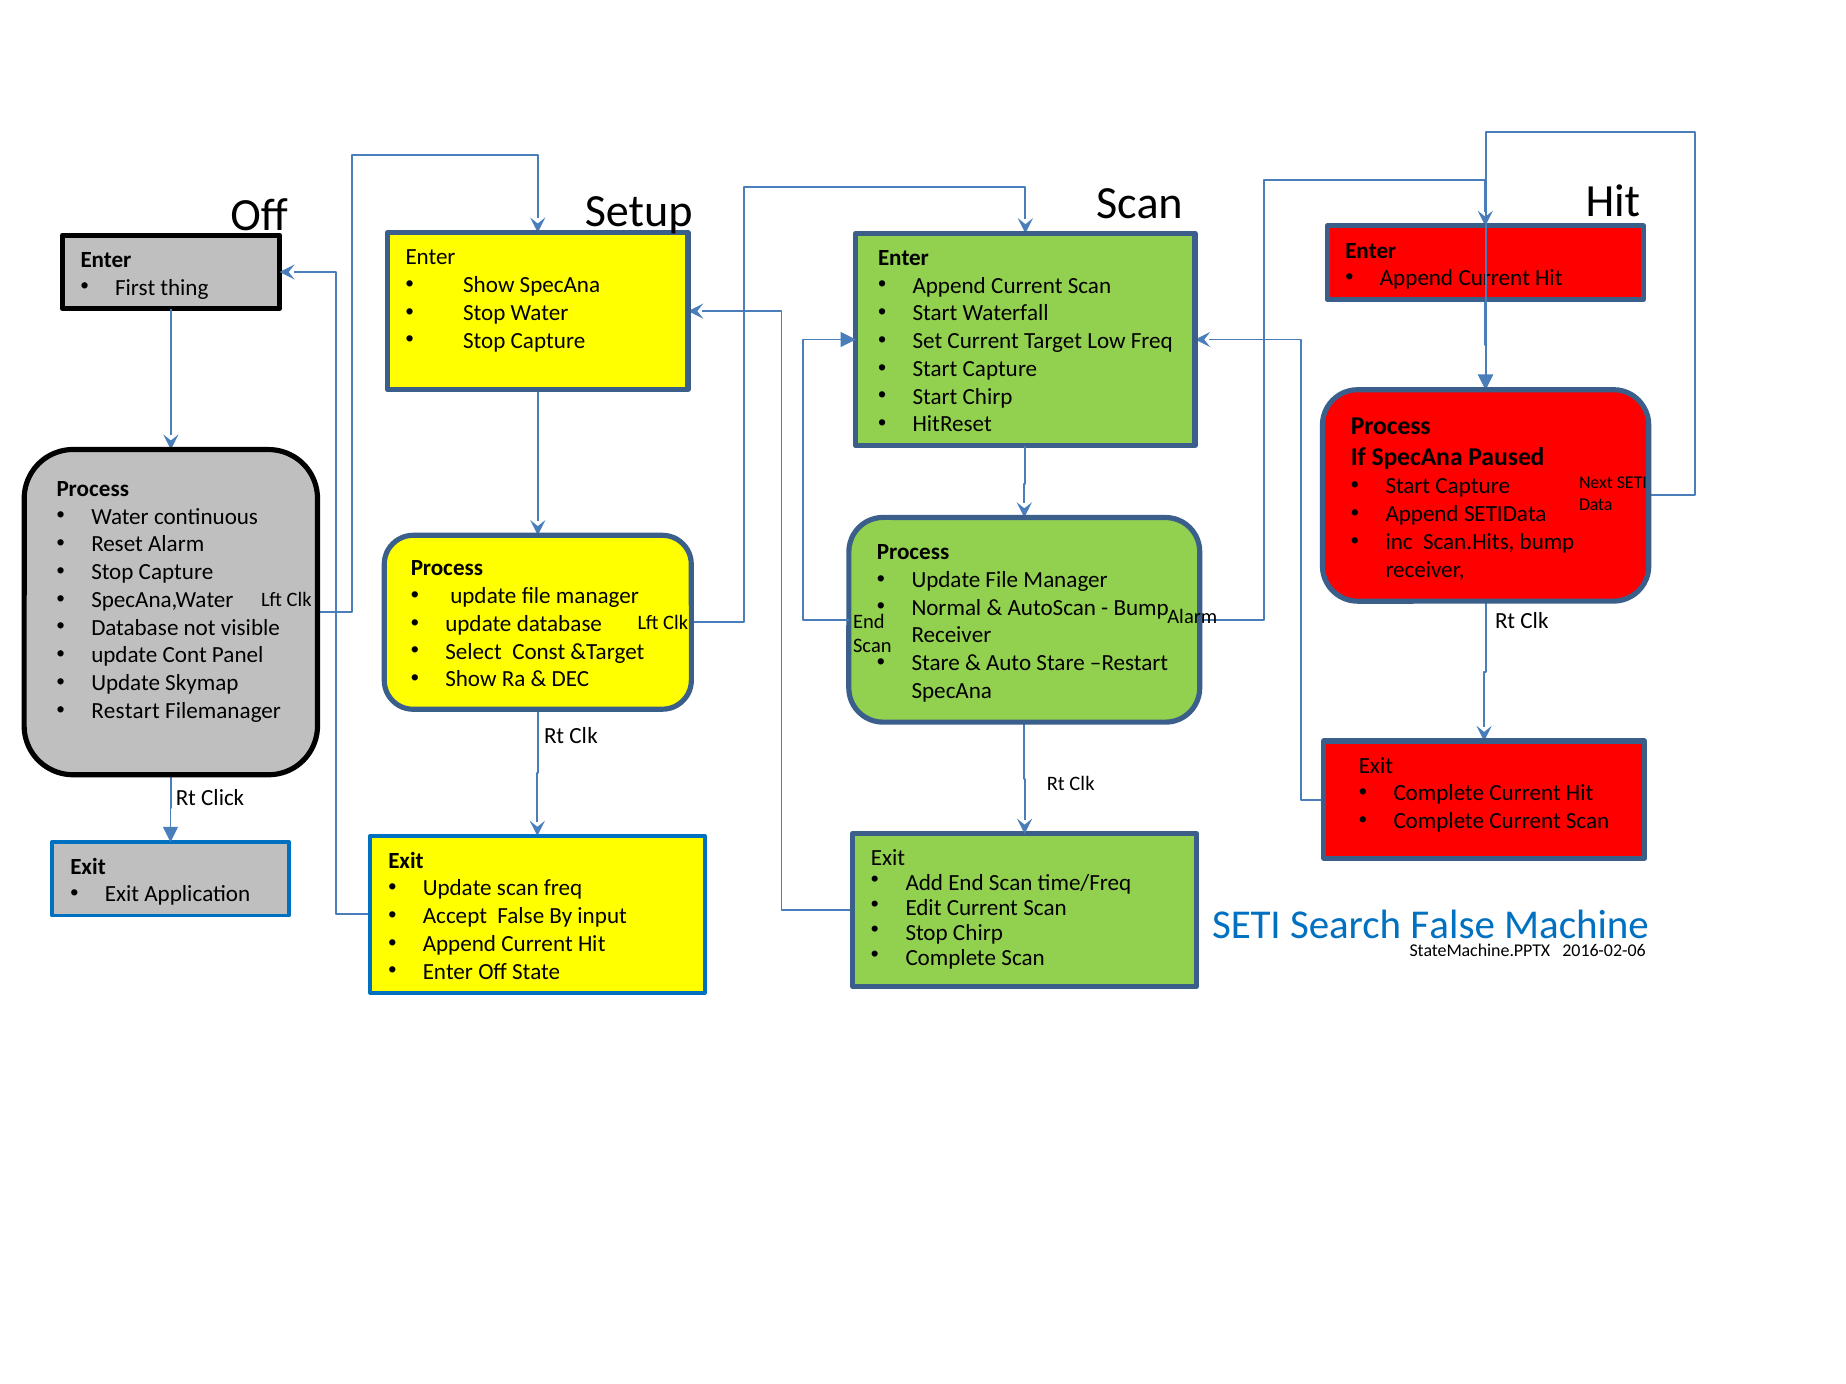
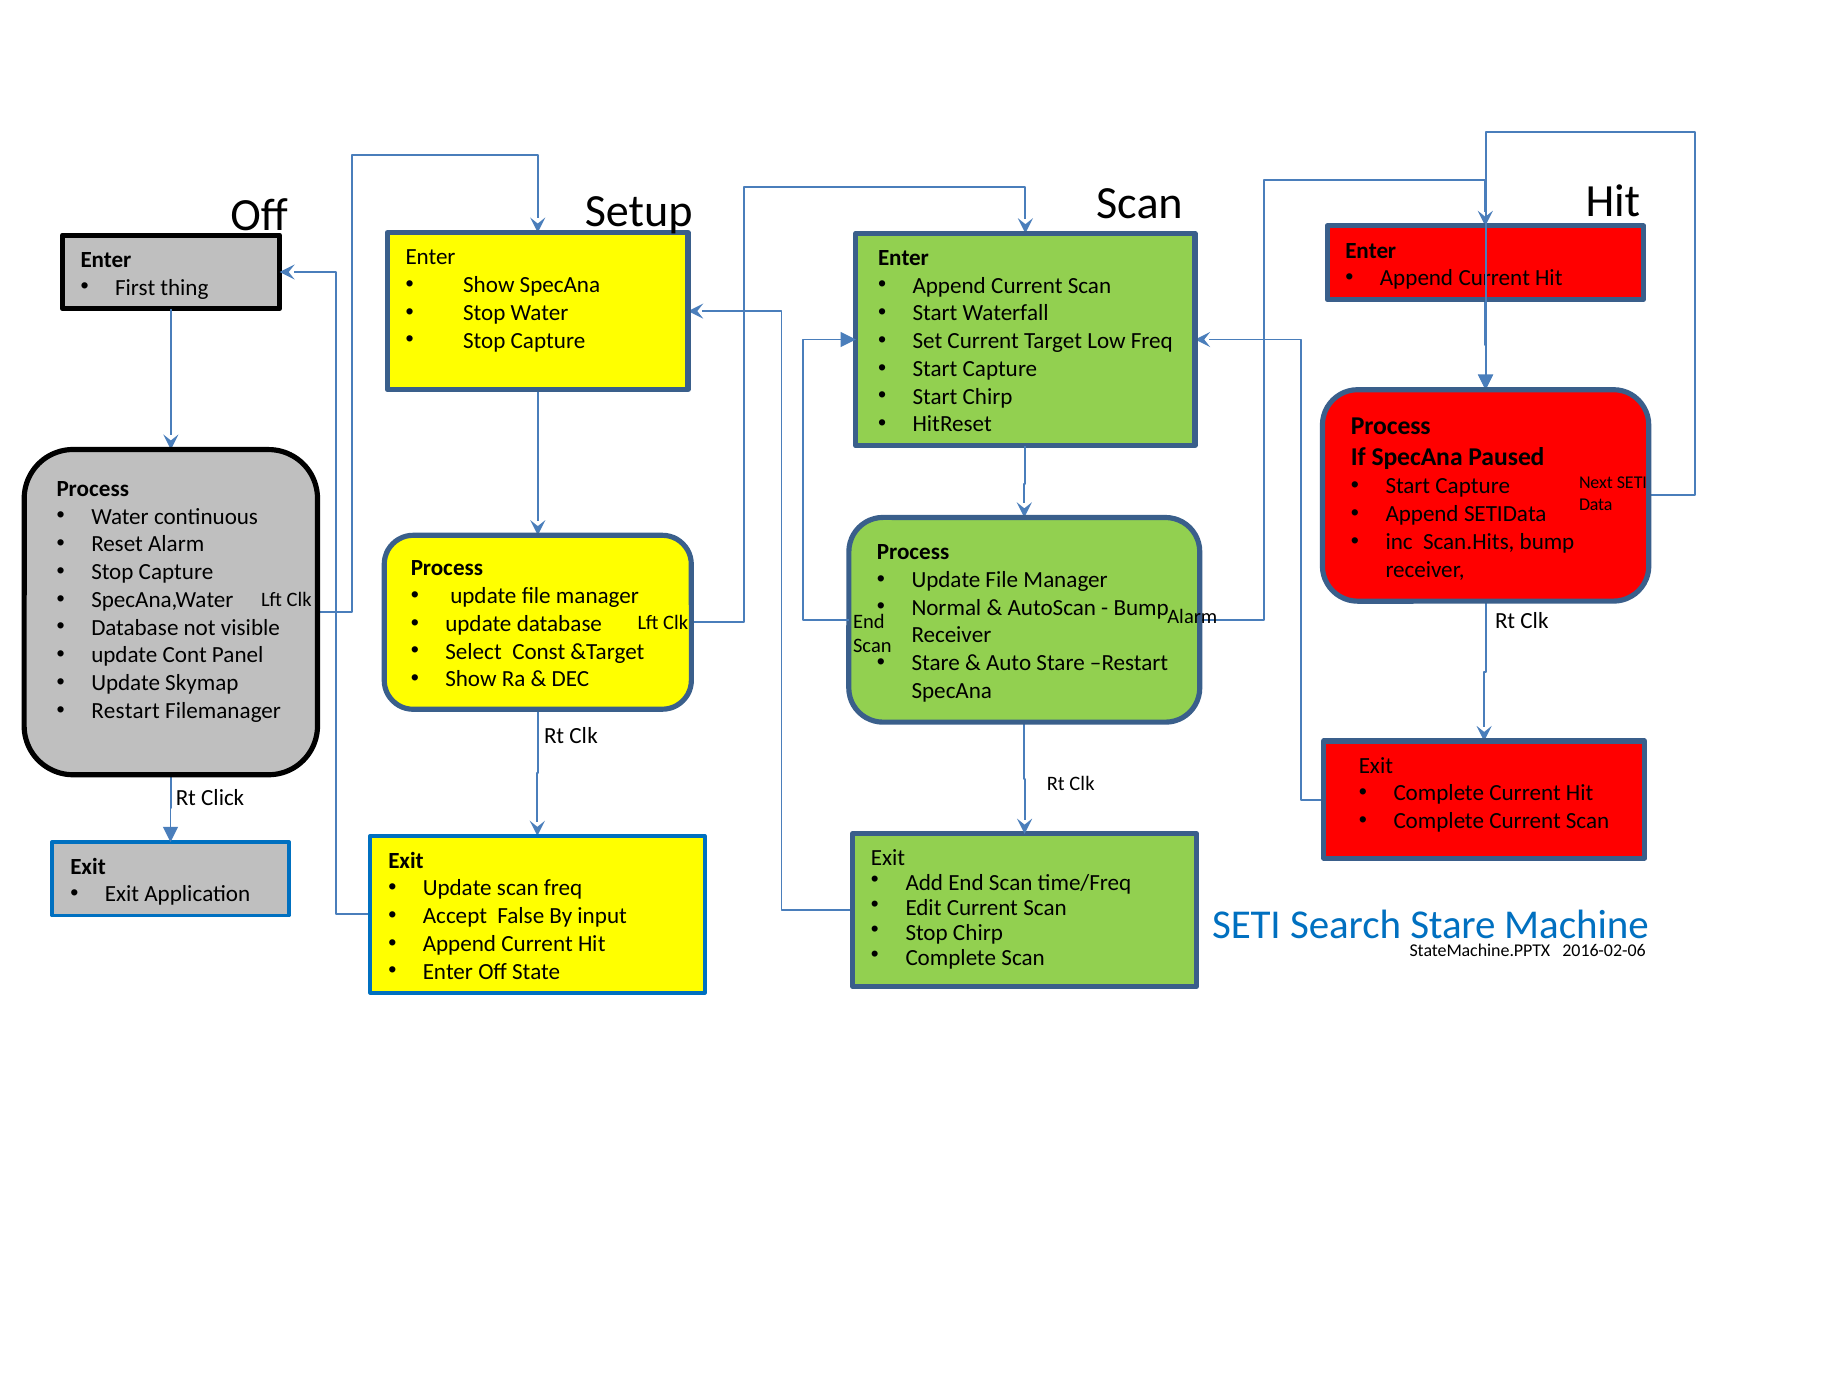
Search False: False -> Stare
